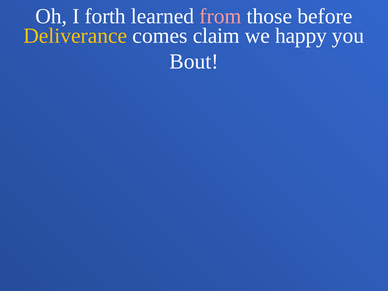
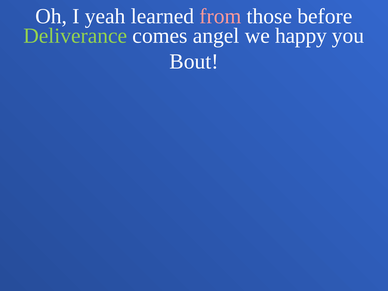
forth: forth -> yeah
Deliverance colour: yellow -> light green
claim: claim -> angel
